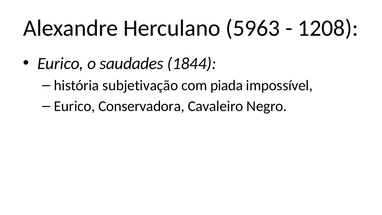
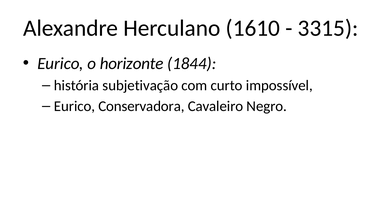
5963: 5963 -> 1610
1208: 1208 -> 3315
saudades: saudades -> horizonte
piada: piada -> curto
